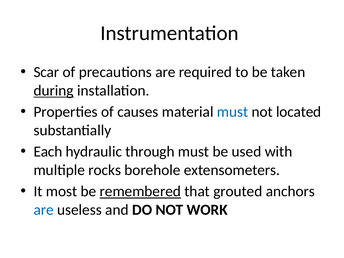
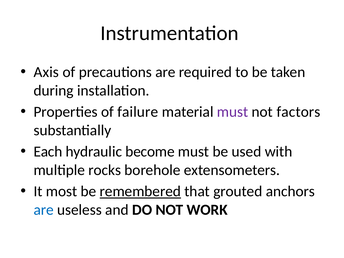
Scar: Scar -> Axis
during underline: present -> none
causes: causes -> failure
must at (233, 112) colour: blue -> purple
located: located -> factors
through: through -> become
